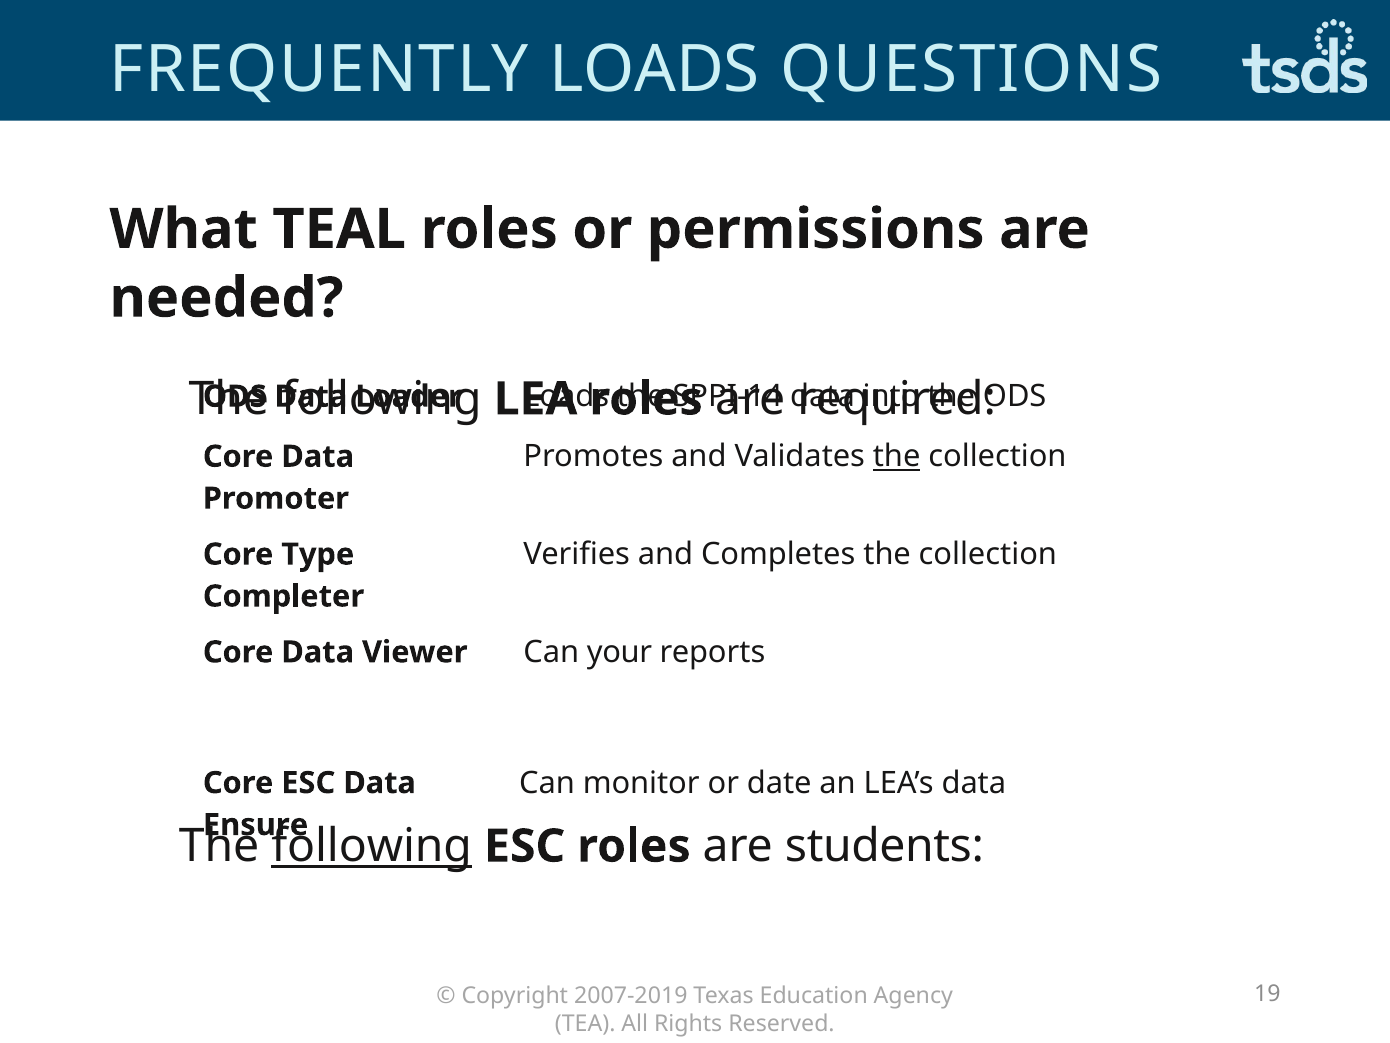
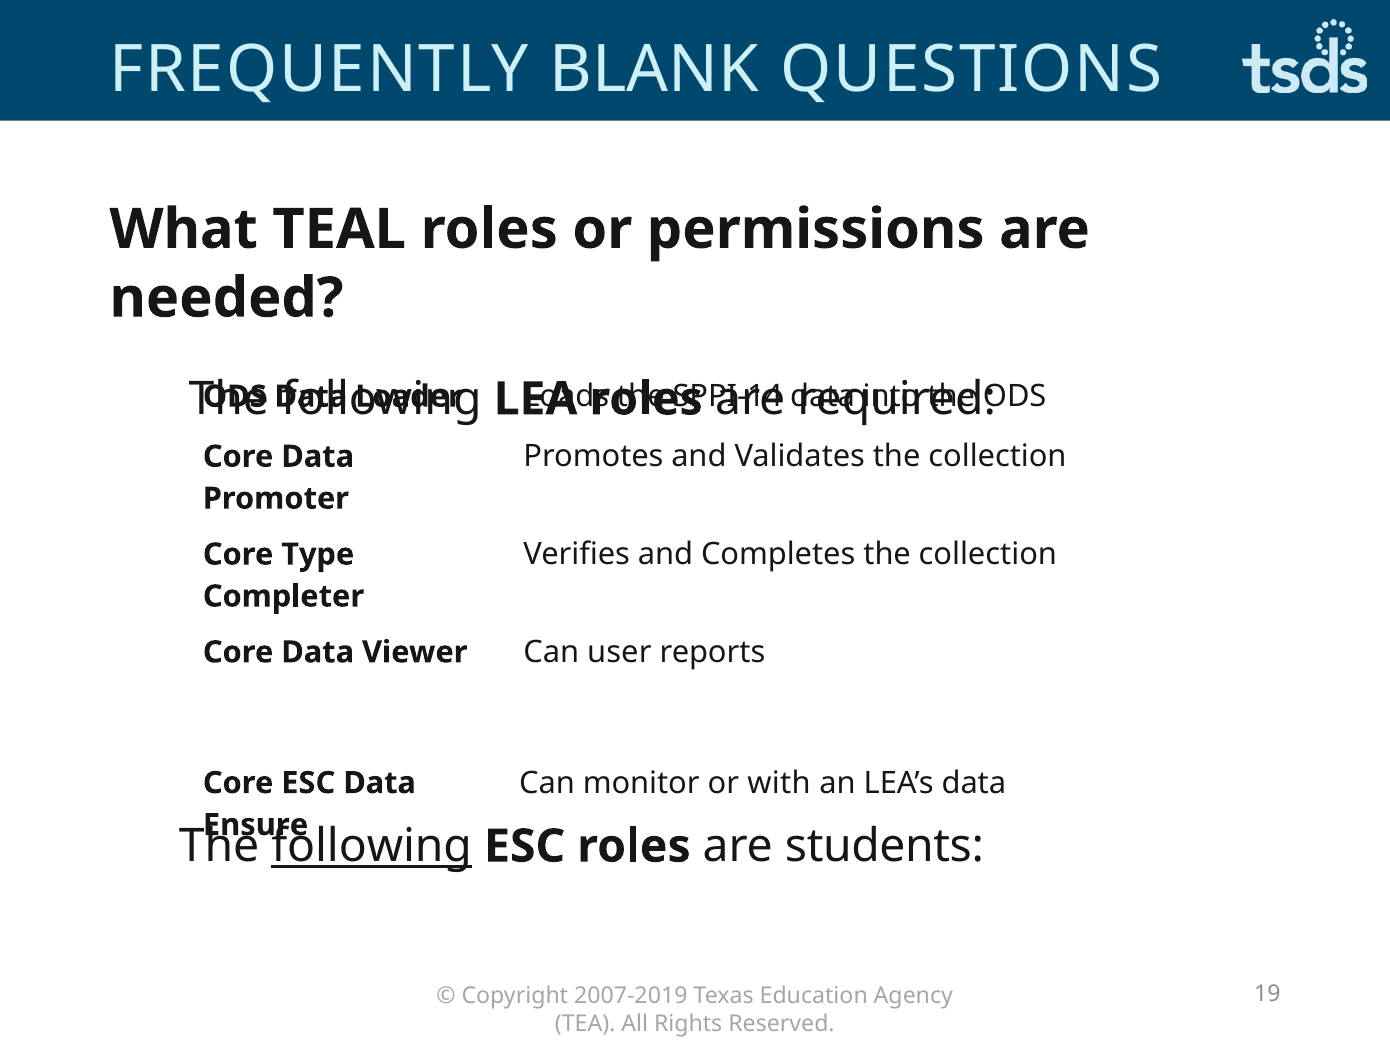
FREQUENTLY LOADS: LOADS -> BLANK
the at (897, 456) underline: present -> none
your: your -> user
date: date -> with
